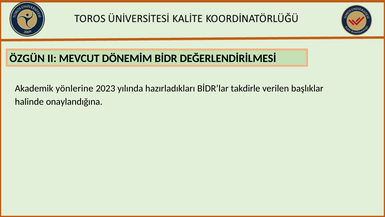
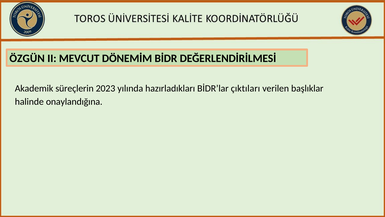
yönlerine: yönlerine -> süreçlerin
takdirle: takdirle -> çıktıları
